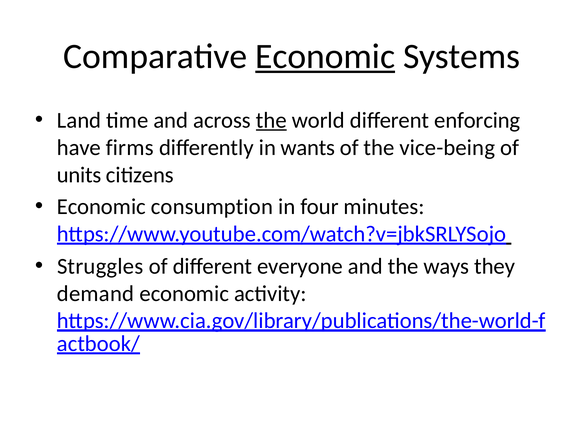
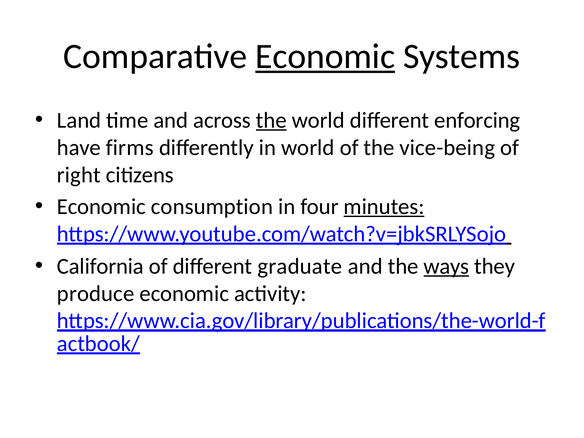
in wants: wants -> world
units: units -> right
minutes underline: none -> present
Struggles: Struggles -> California
everyone: everyone -> graduate
ways underline: none -> present
demand: demand -> produce
